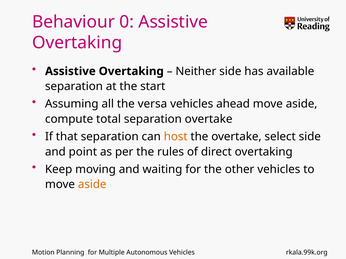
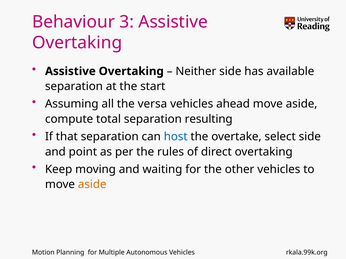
0: 0 -> 3
separation overtake: overtake -> resulting
host colour: orange -> blue
